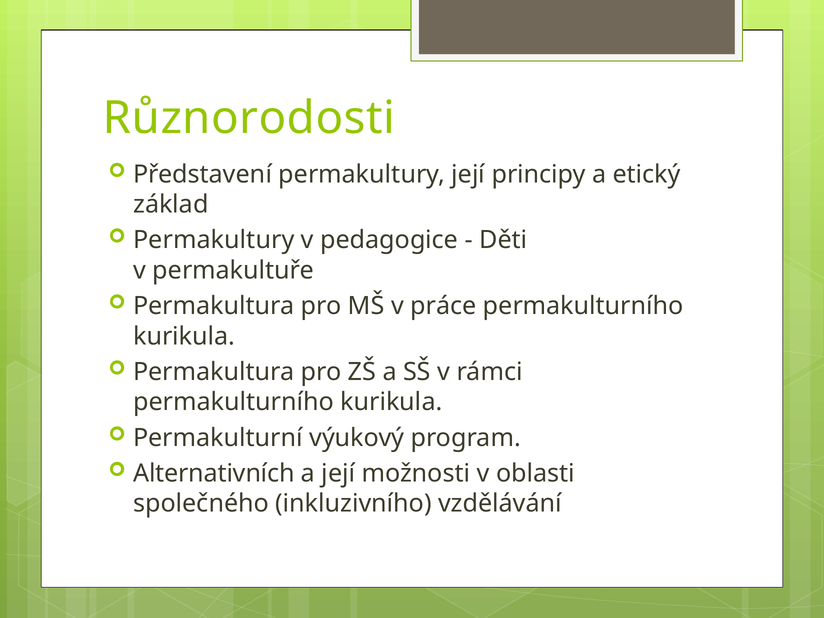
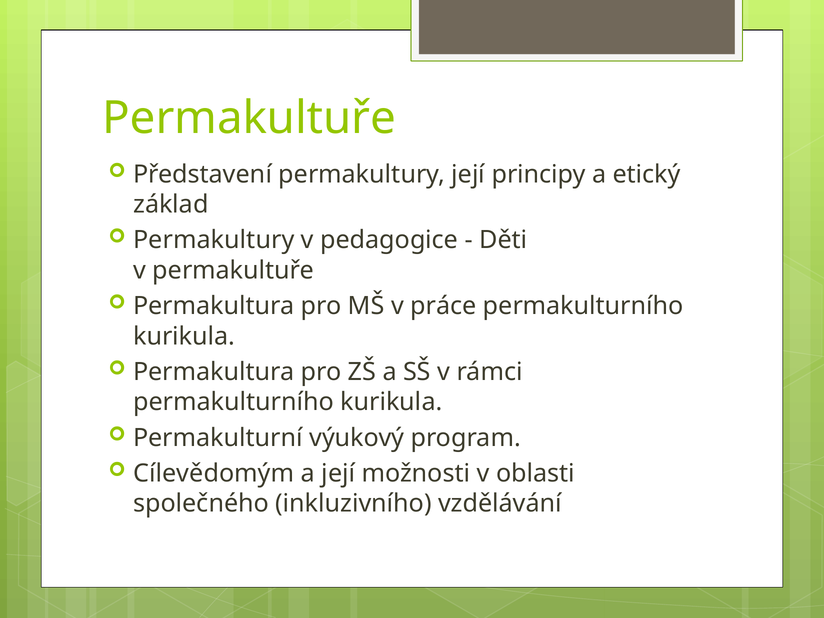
Různorodosti at (249, 118): Různorodosti -> Permakultuře
Alternativních: Alternativních -> Cílevědomým
